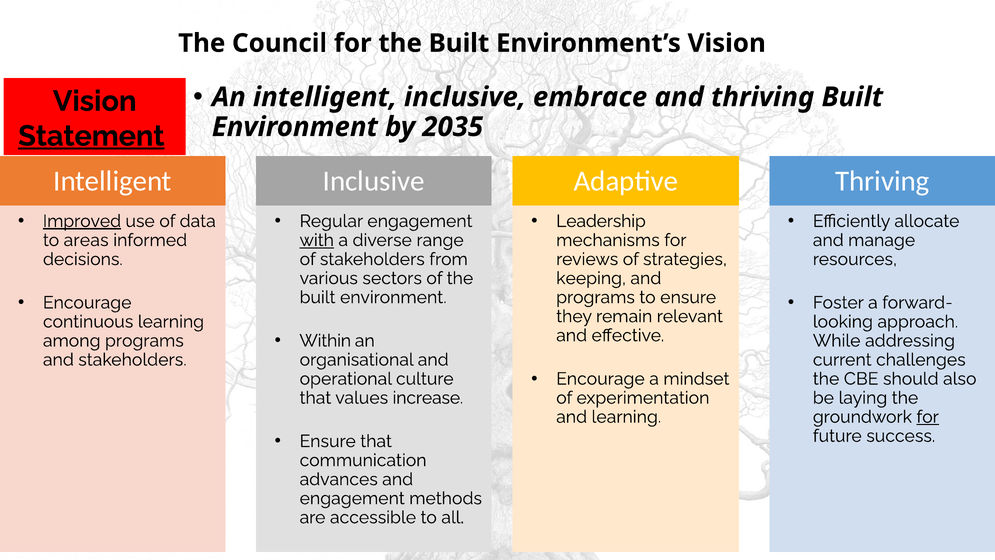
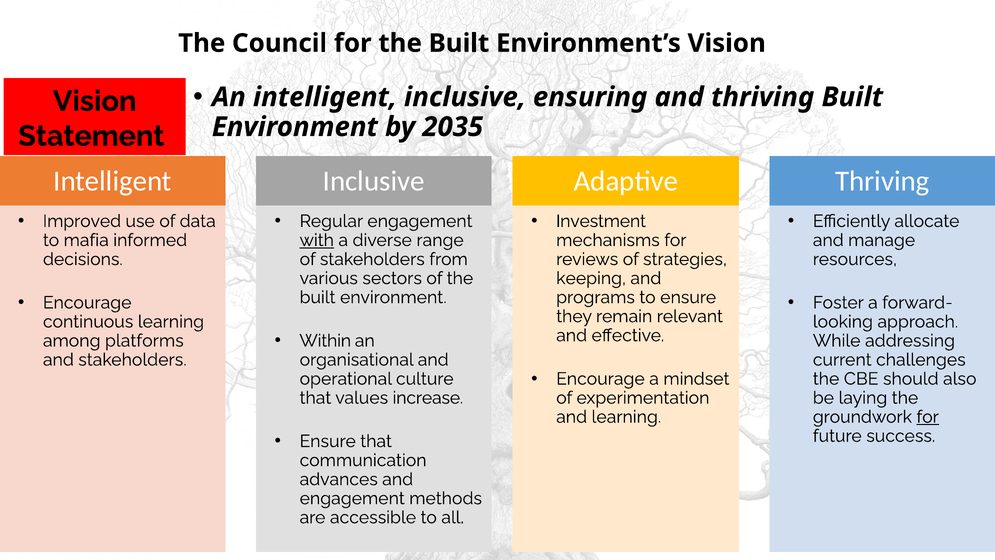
embrace: embrace -> ensuring
Statement underline: present -> none
Improved underline: present -> none
Leadership: Leadership -> Investment
areas: areas -> mafia
among programs: programs -> platforms
